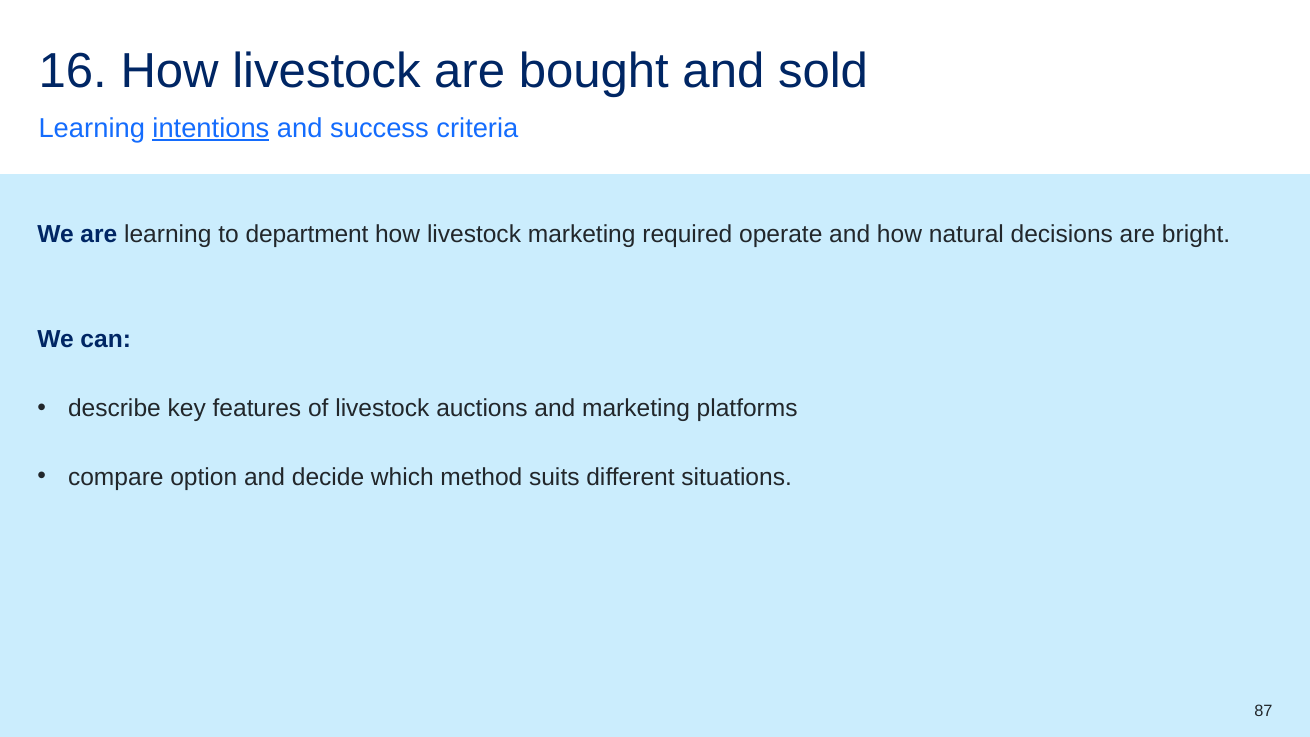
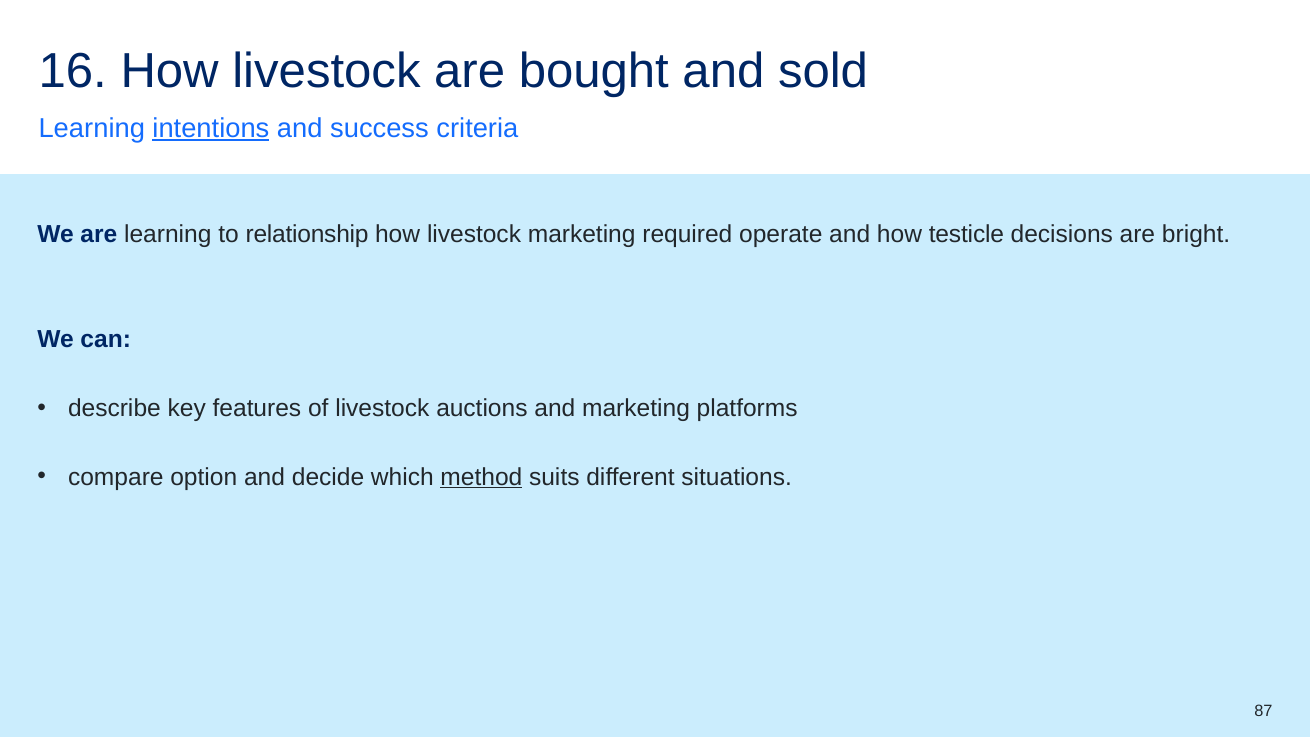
department: department -> relationship
natural: natural -> testicle
method underline: none -> present
